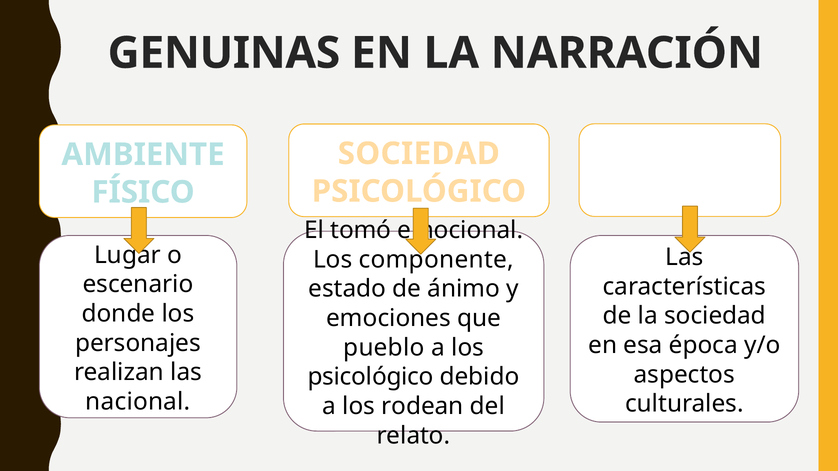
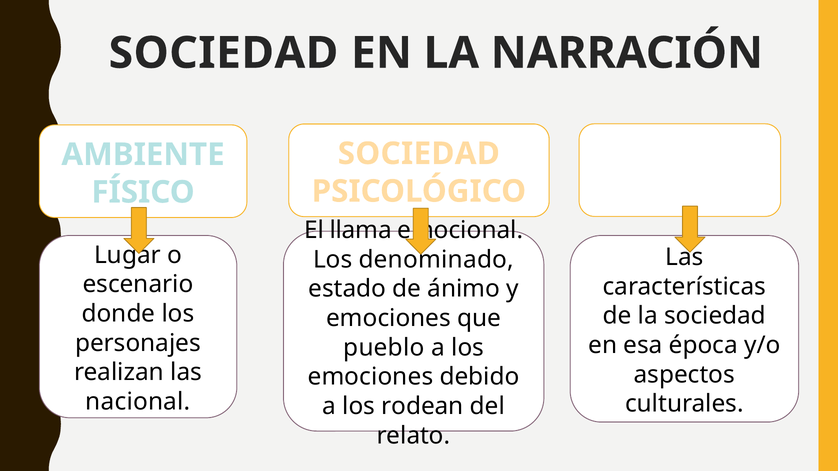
GENUINAS at (224, 53): GENUINAS -> SOCIEDAD
tomó: tomó -> llama
componente: componente -> denominado
psicológico at (371, 377): psicológico -> emociones
